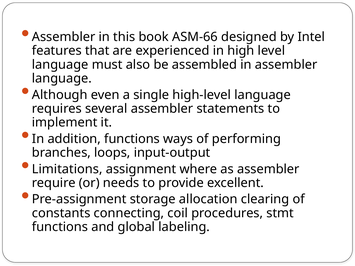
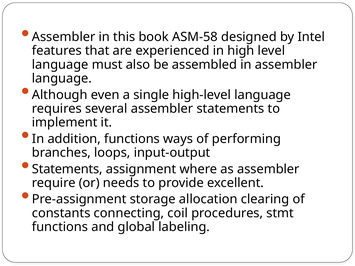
ASM-66: ASM-66 -> ASM-58
Limitations at (67, 169): Limitations -> Statements
